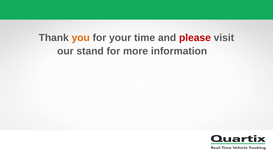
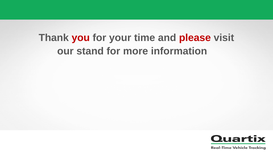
you colour: orange -> red
